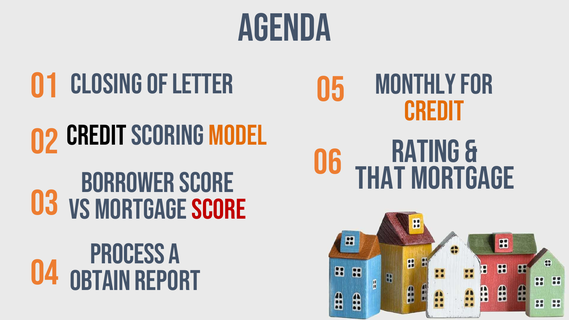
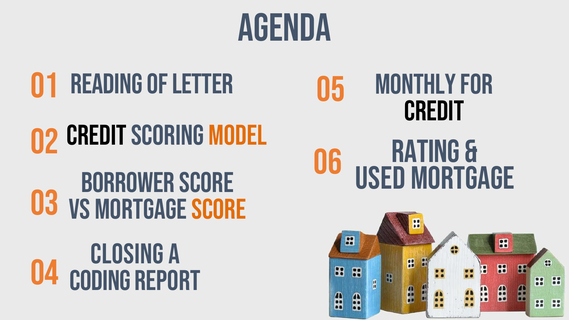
Closing: Closing -> Reading
credit at (434, 111) colour: orange -> black
That: That -> Used
Score at (219, 210) colour: red -> orange
Process: Process -> Closing
Obtain: Obtain -> Coding
